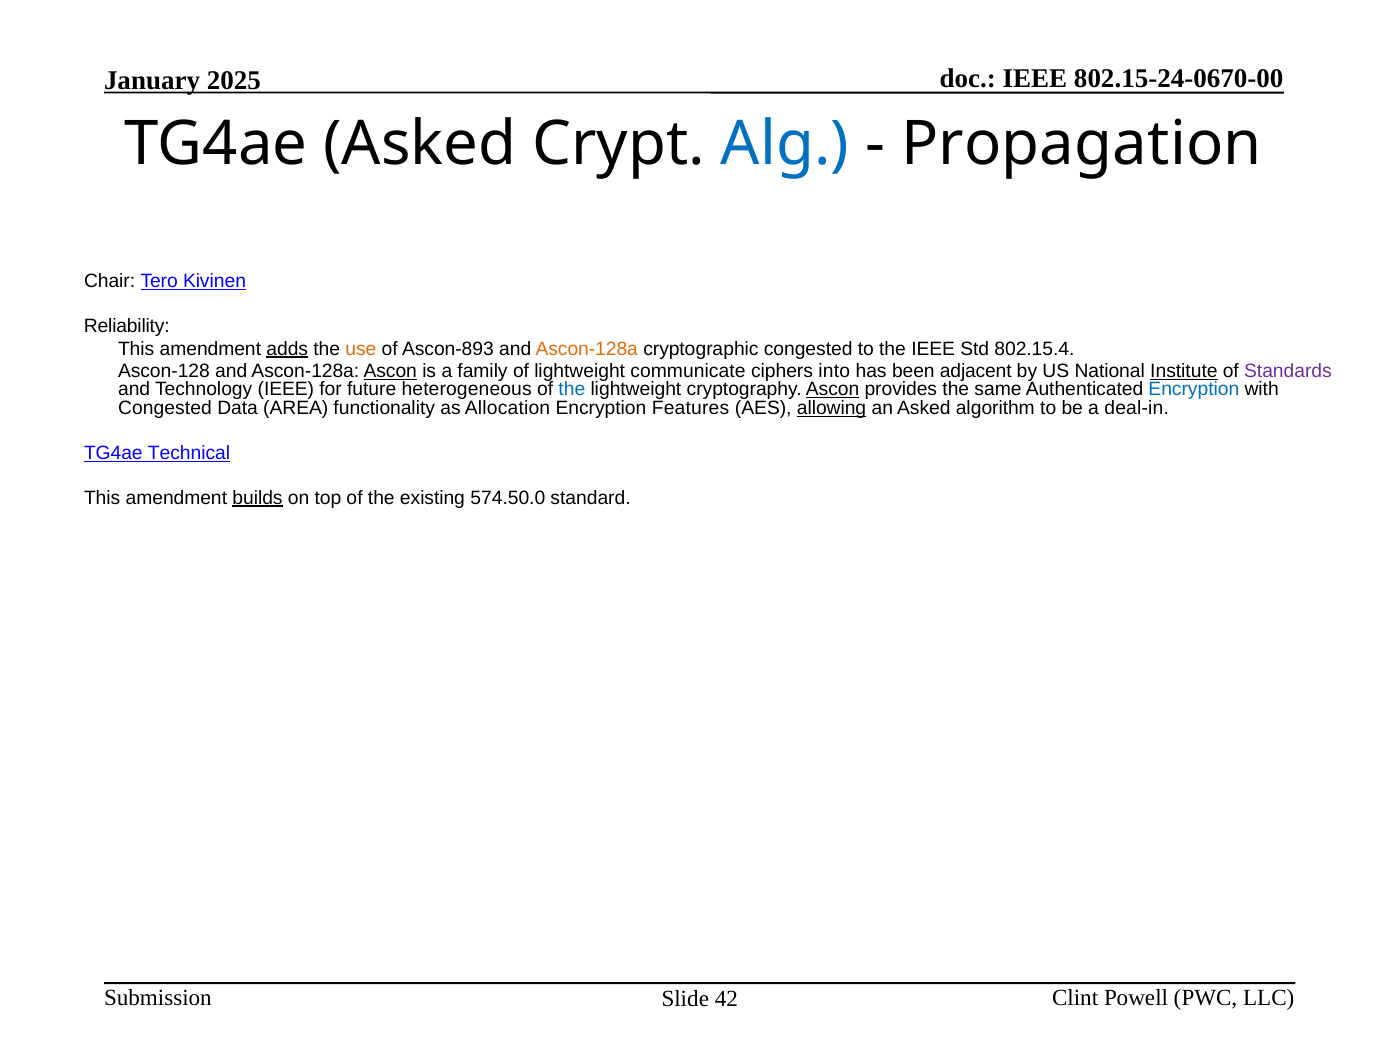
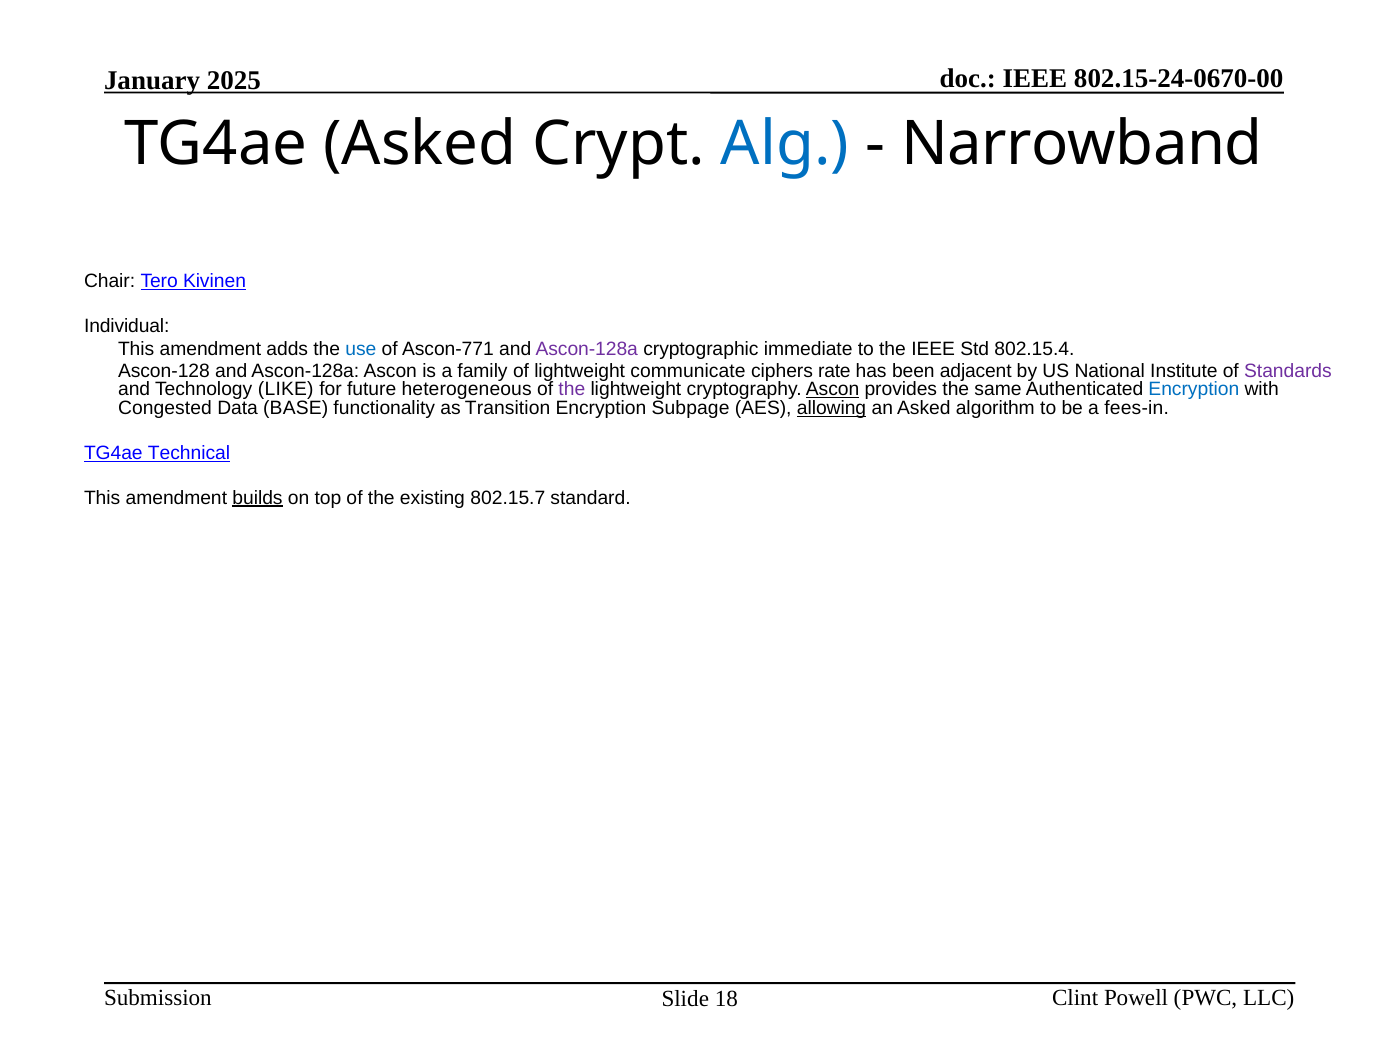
Propagation: Propagation -> Narrowband
Reliability: Reliability -> Individual
adds underline: present -> none
use colour: orange -> blue
Ascon-893: Ascon-893 -> Ascon-771
Ascon-128a at (587, 349) colour: orange -> purple
cryptographic congested: congested -> immediate
Ascon at (390, 371) underline: present -> none
into: into -> rate
Institute underline: present -> none
Technology IEEE: IEEE -> LIKE
the at (572, 390) colour: blue -> purple
AREA: AREA -> BASE
Allocation: Allocation -> Transition
Features: Features -> Subpage
deal-in: deal-in -> fees-in
574.50.0: 574.50.0 -> 802.15.7
42: 42 -> 18
